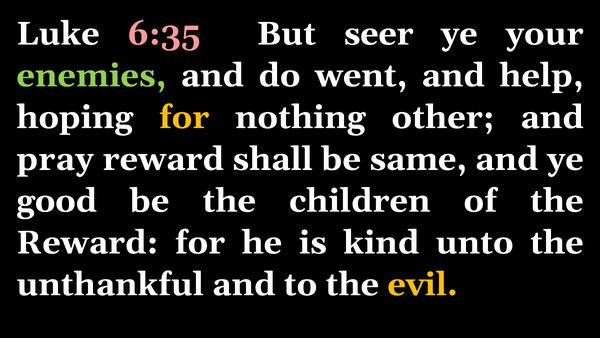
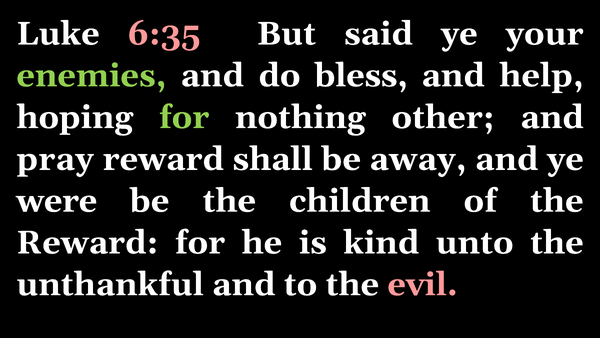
seer: seer -> said
went: went -> bless
for at (184, 117) colour: yellow -> light green
same: same -> away
good: good -> were
evil colour: yellow -> pink
